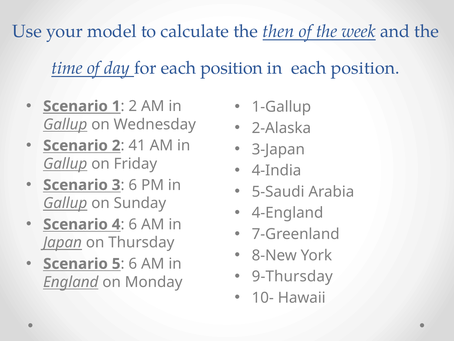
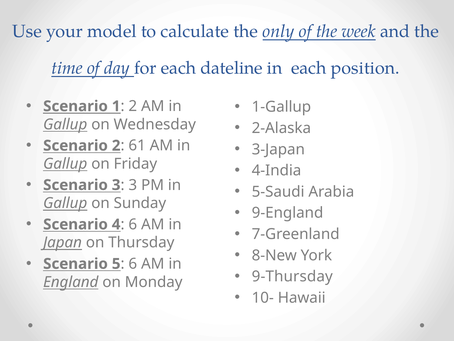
then: then -> only
for each position: position -> dateline
41: 41 -> 61
6 at (133, 185): 6 -> 3
4-England: 4-England -> 9-England
